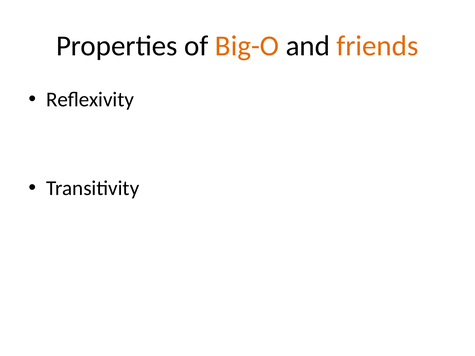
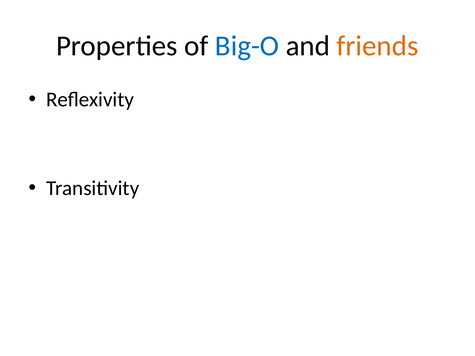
Big-O colour: orange -> blue
